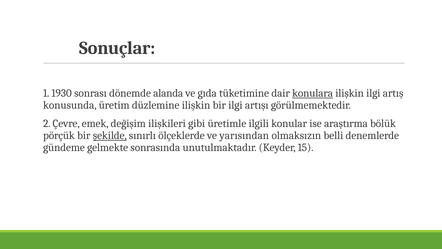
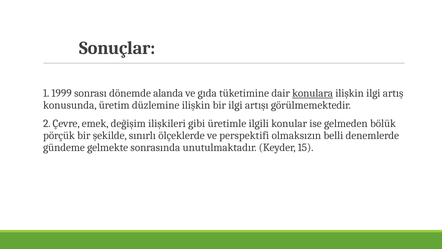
1930: 1930 -> 1999
araştırma: araştırma -> gelmeden
şekilde underline: present -> none
yarısından: yarısından -> perspektifi
